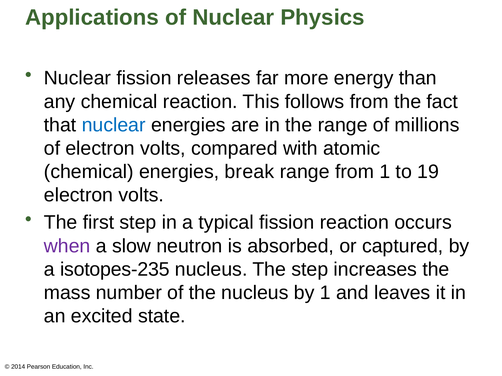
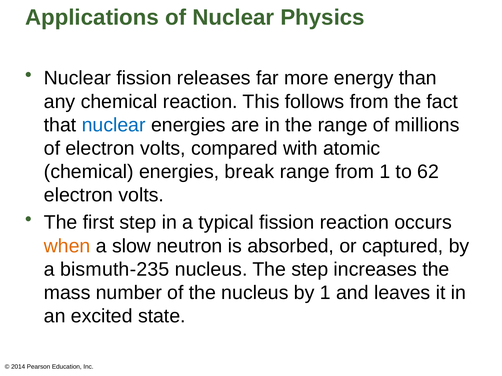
19: 19 -> 62
when colour: purple -> orange
isotopes-235: isotopes-235 -> bismuth-235
